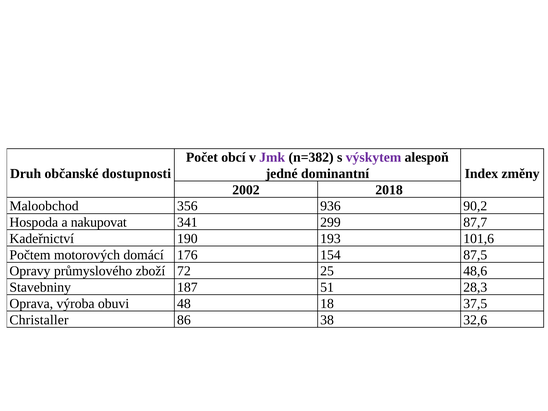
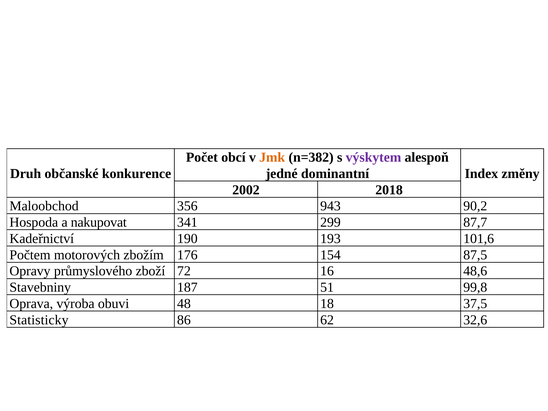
Jmk colour: purple -> orange
dostupnosti: dostupnosti -> konkurence
936: 936 -> 943
domácí: domácí -> zbožím
25: 25 -> 16
28,3: 28,3 -> 99,8
Christaller: Christaller -> Statisticky
38: 38 -> 62
